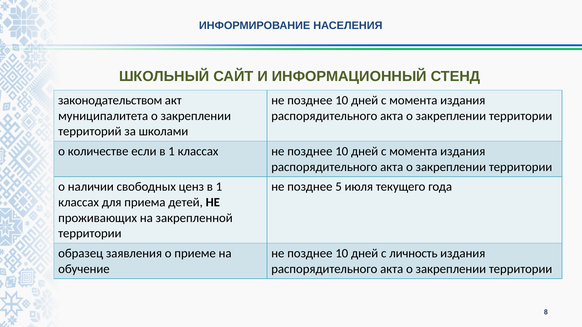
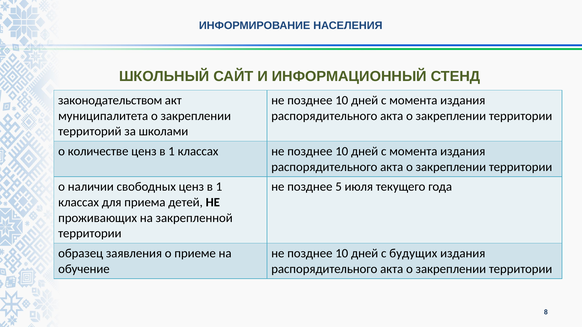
количестве если: если -> ценз
личность: личность -> будущих
